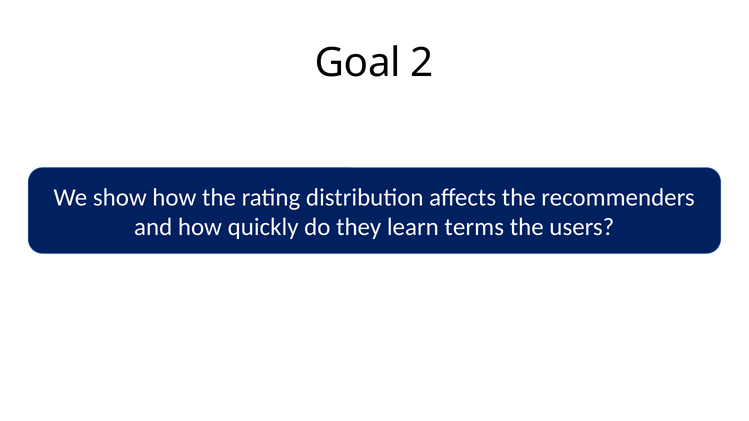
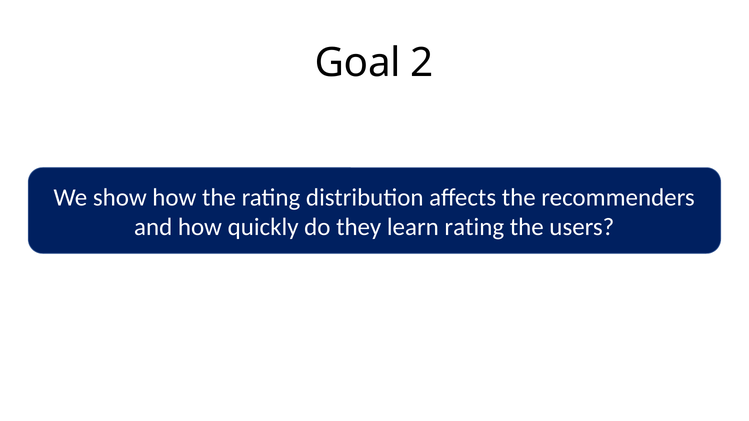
learn terms: terms -> rating
